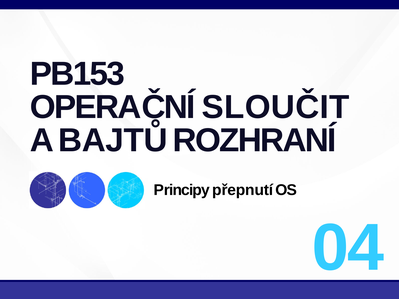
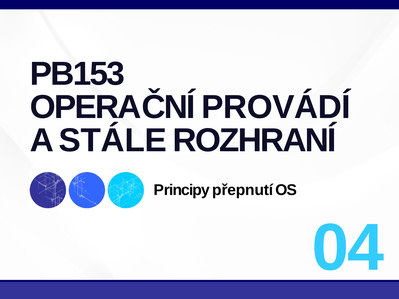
SLOUČIT: SLOUČIT -> PROVÁDÍ
BAJTŮ: BAJTŮ -> STÁLE
